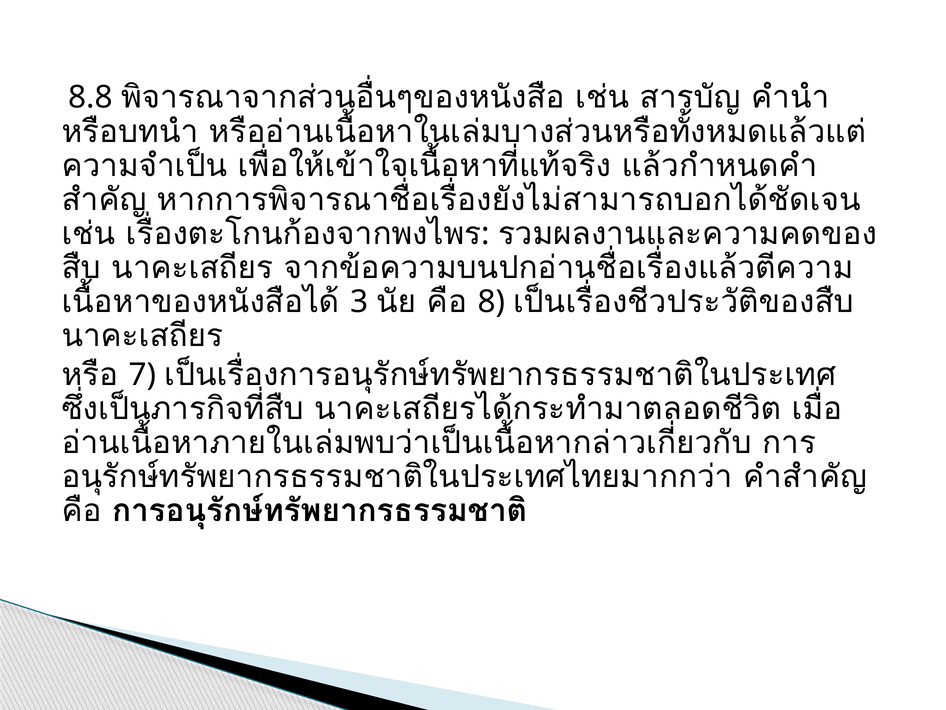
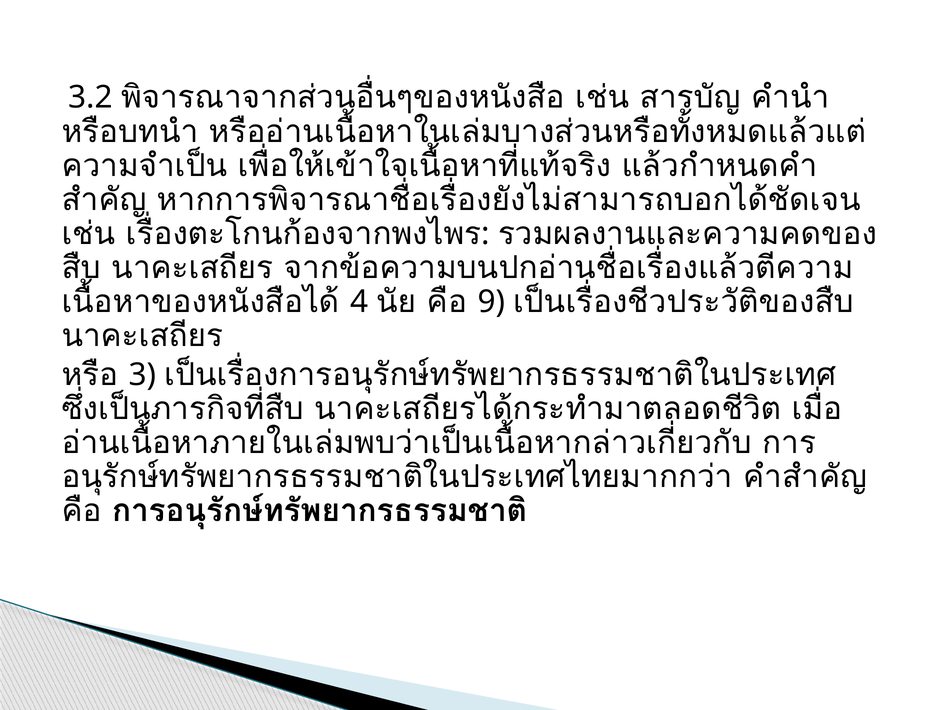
8.8: 8.8 -> 3.2
3: 3 -> 4
8: 8 -> 9
7: 7 -> 3
